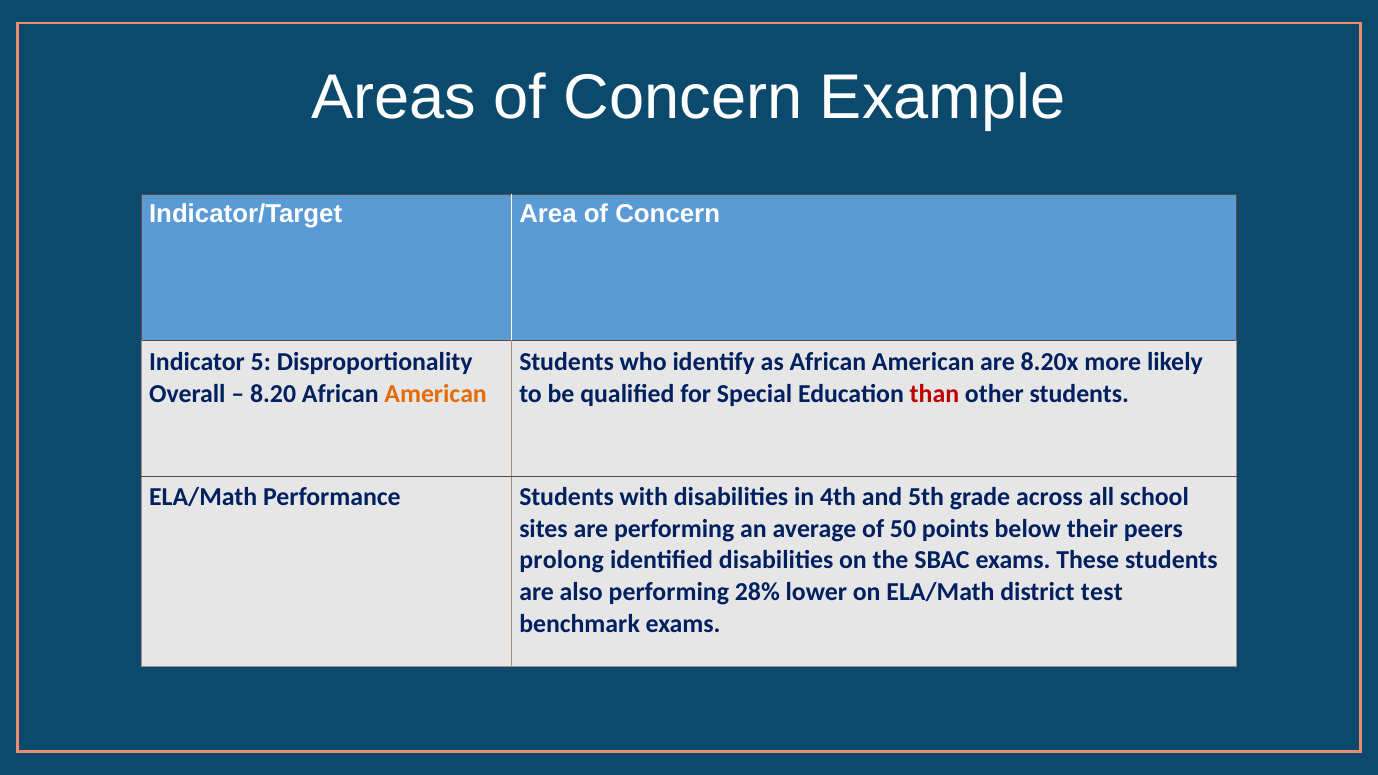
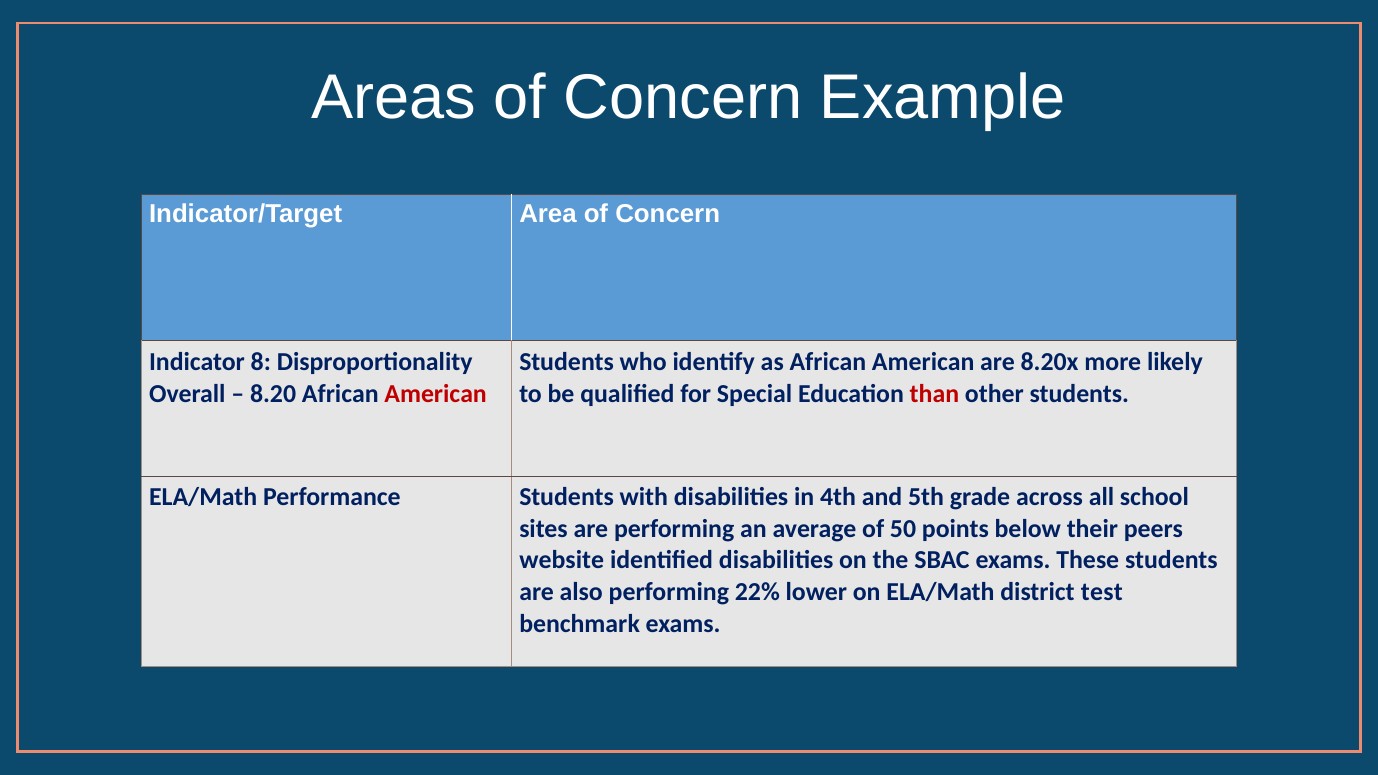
5: 5 -> 8
American at (436, 394) colour: orange -> red
prolong: prolong -> website
28%: 28% -> 22%
